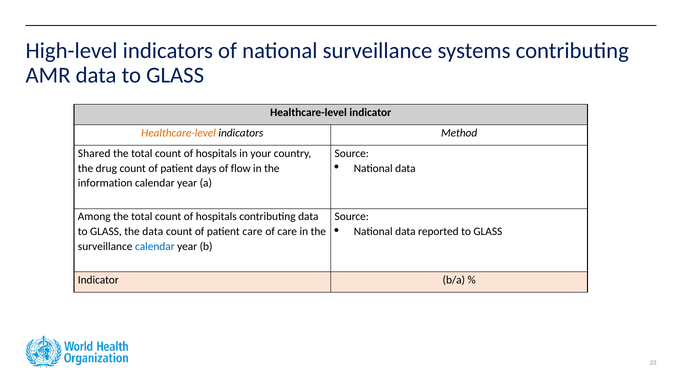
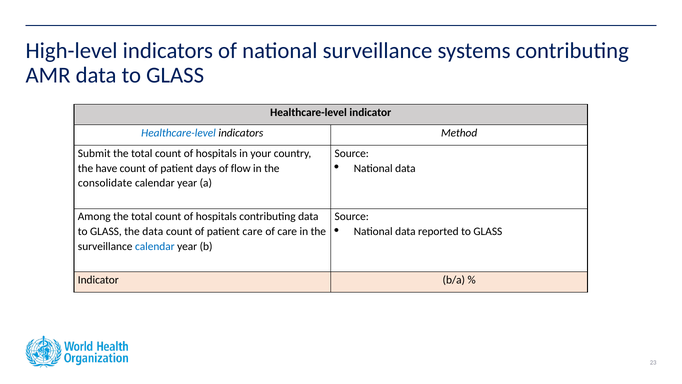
Healthcare-level at (179, 133) colour: orange -> blue
Shared: Shared -> Submit
drug: drug -> have
information: information -> consolidate
